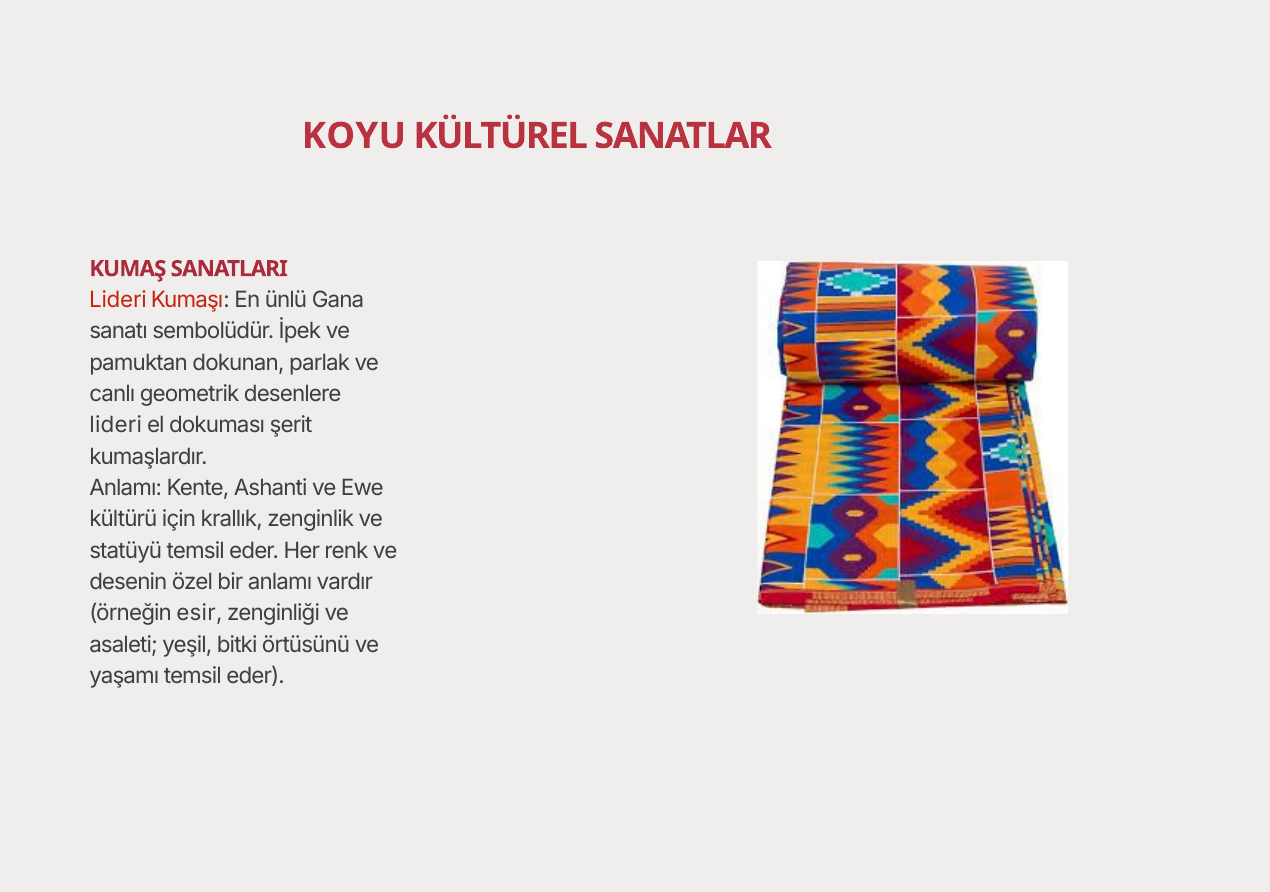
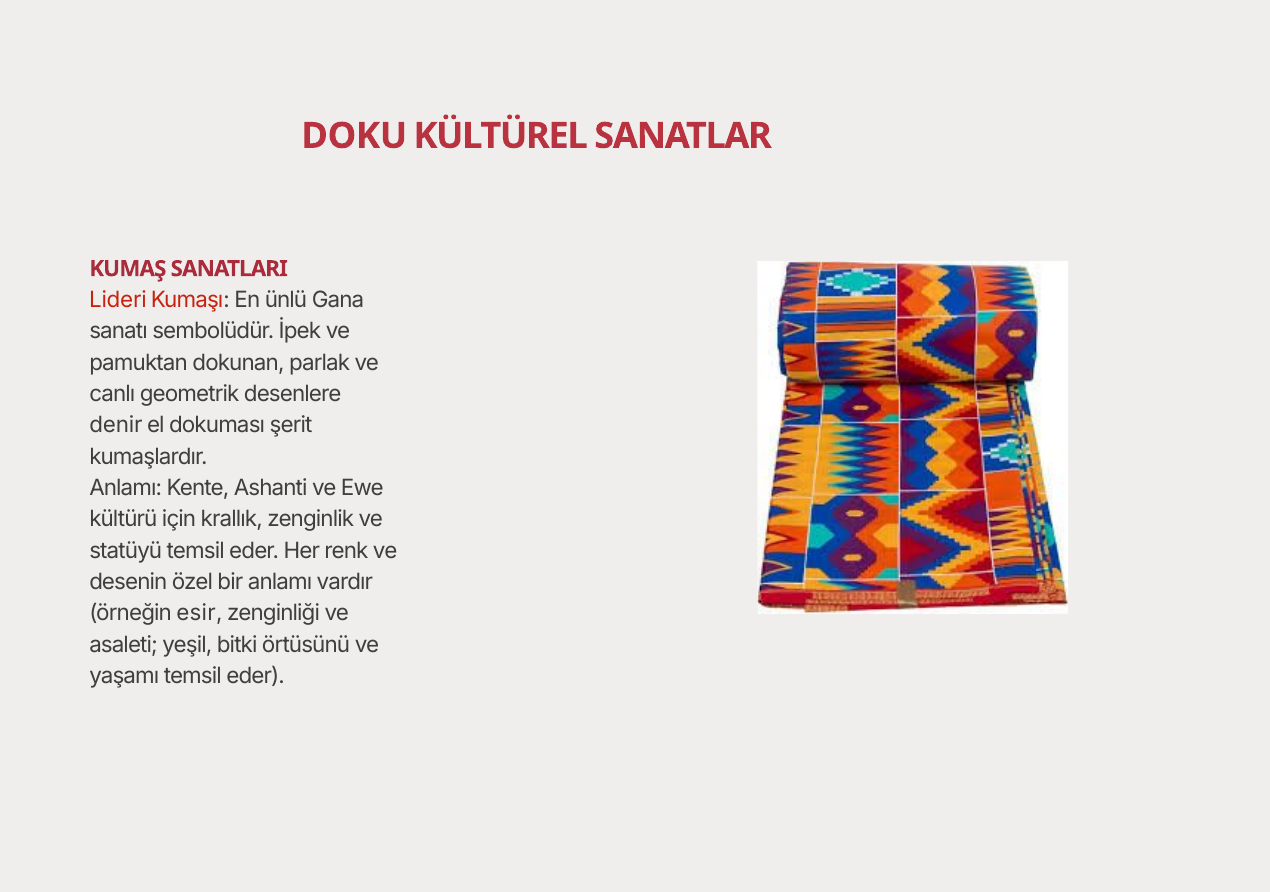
KOYU: KOYU -> DOKU
lideri at (116, 426): lideri -> denir
